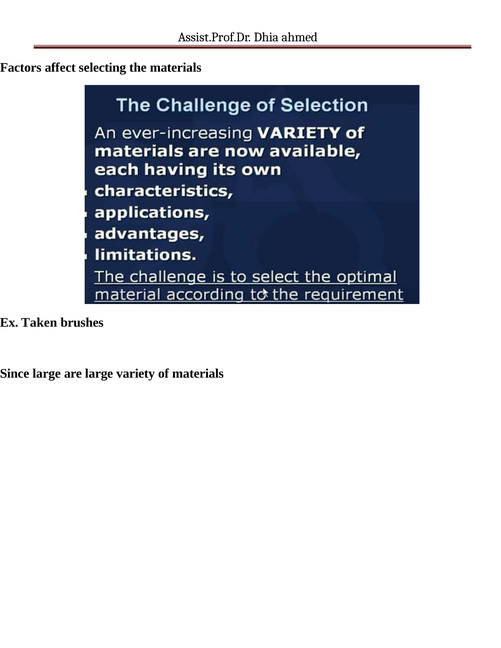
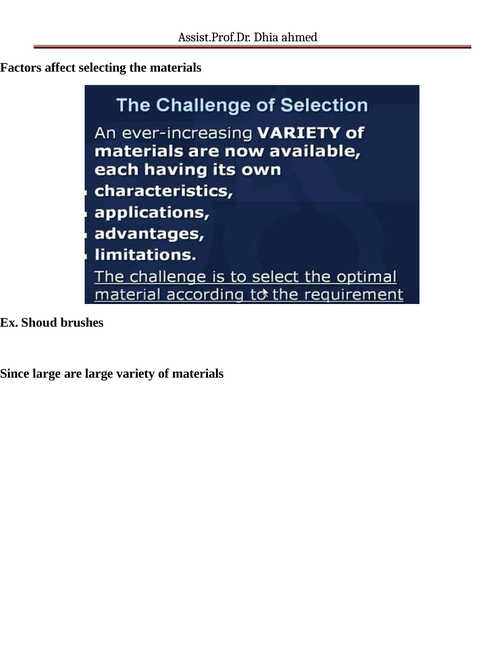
Taken: Taken -> Shoud
